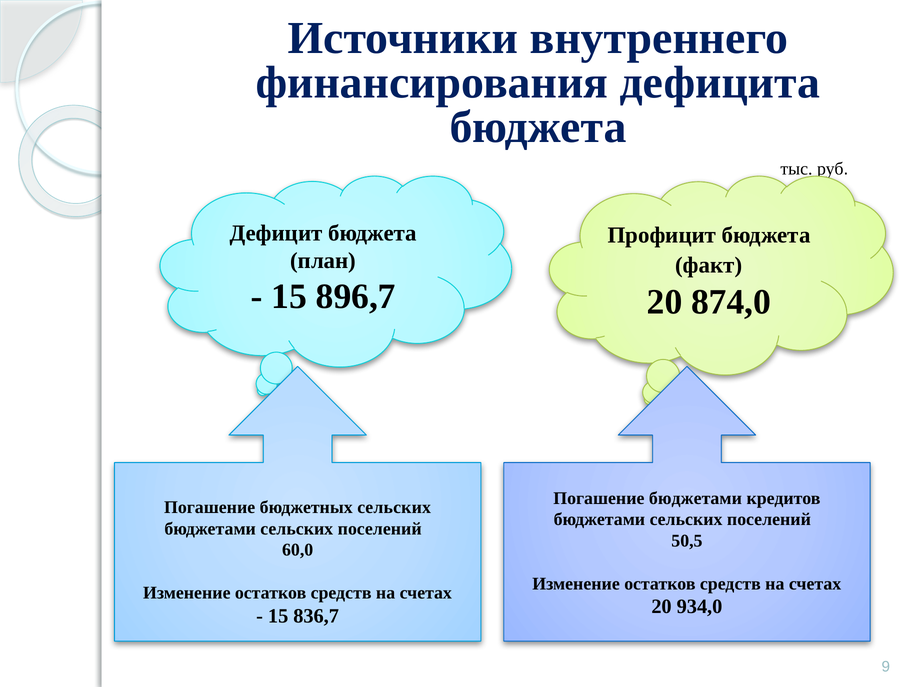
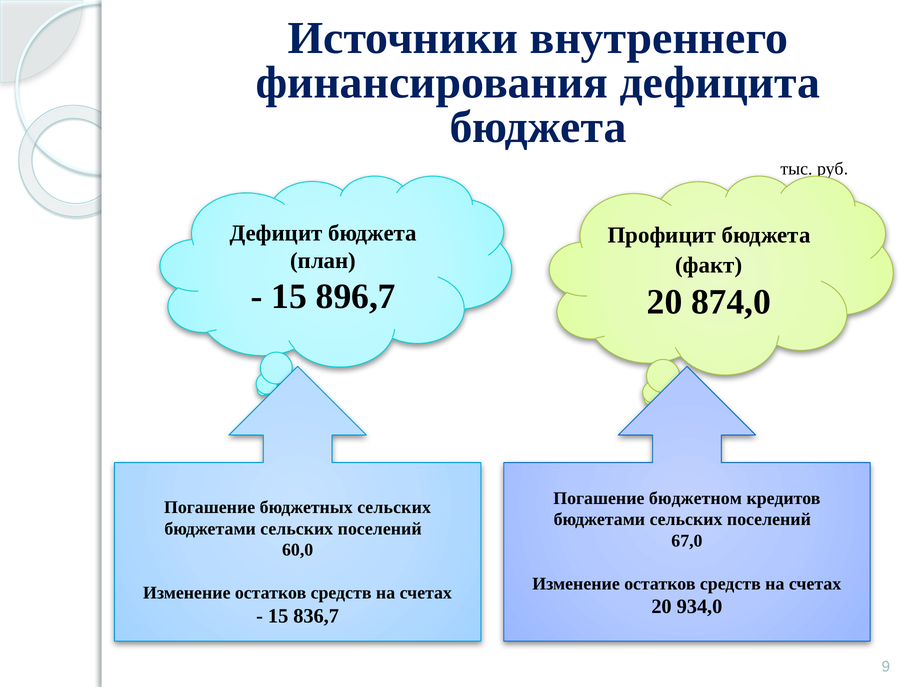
Погашение бюджетами: бюджетами -> бюджетном
50,5: 50,5 -> 67,0
